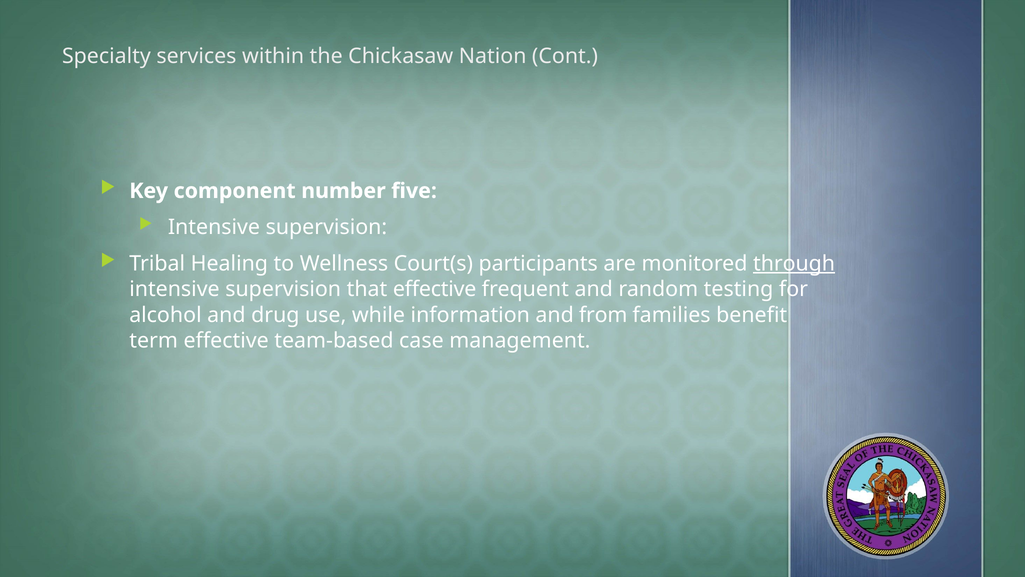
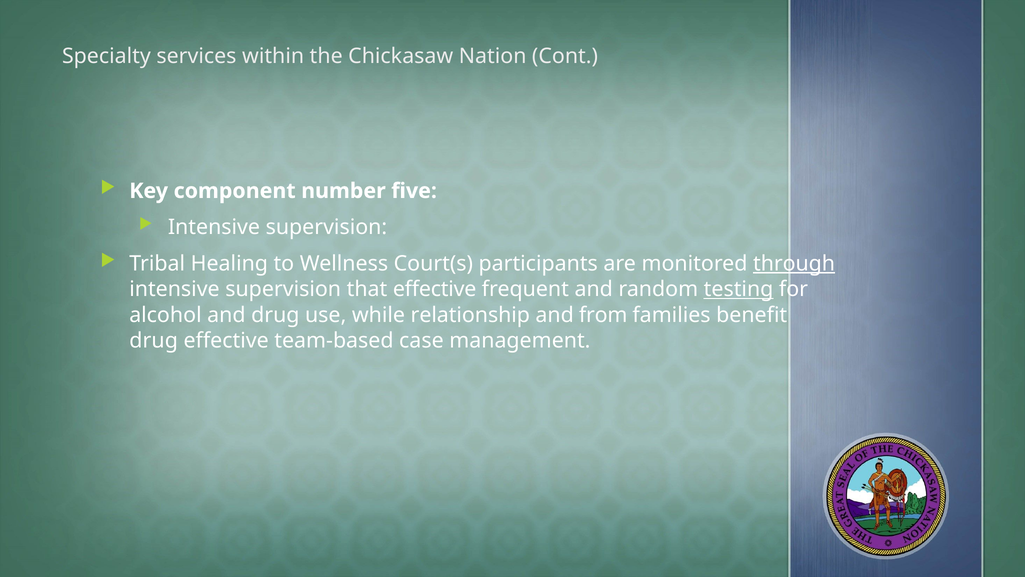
testing underline: none -> present
information: information -> relationship
term at (154, 340): term -> drug
